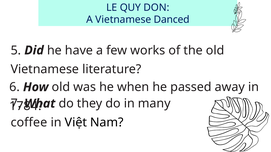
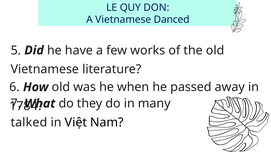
coffee: coffee -> talked
